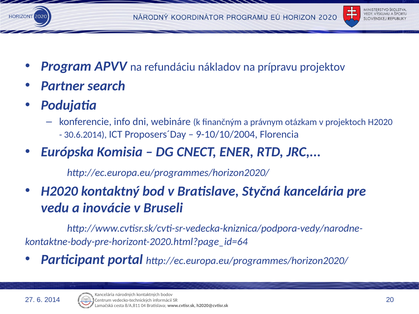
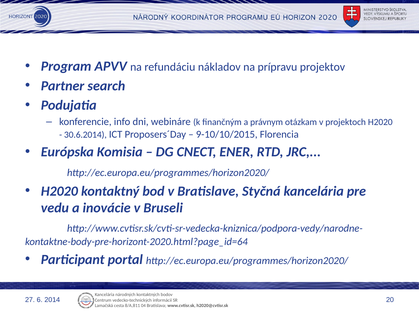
9-10/10/2004: 9-10/10/2004 -> 9-10/10/2015
